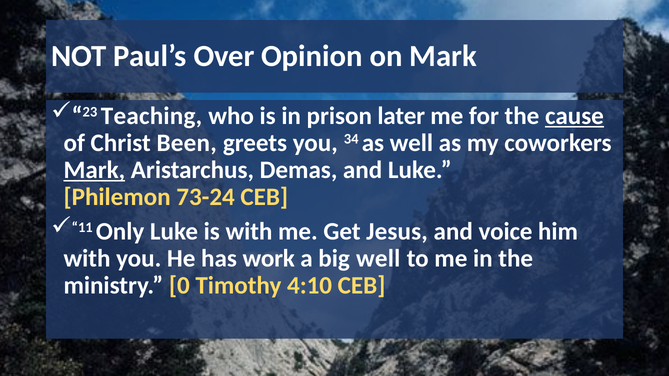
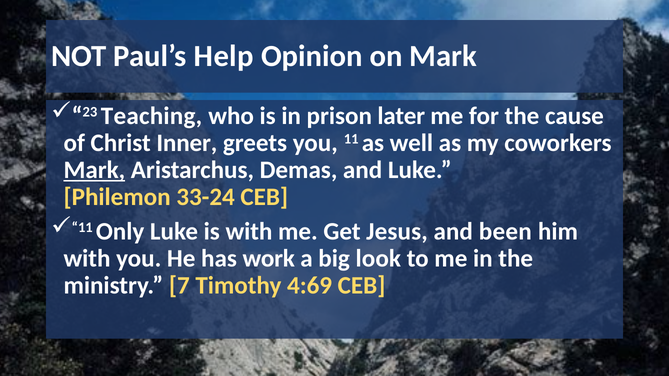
Over: Over -> Help
cause underline: present -> none
Been: Been -> Inner
you 34: 34 -> 11
73-24: 73-24 -> 33-24
voice: voice -> been
big well: well -> look
0: 0 -> 7
4:10: 4:10 -> 4:69
